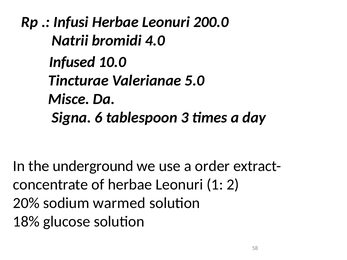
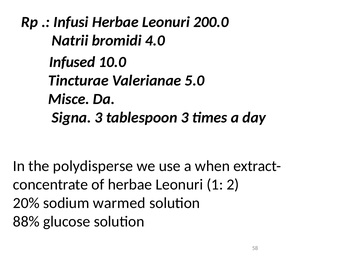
Signa 6: 6 -> 3
underground: underground -> polydisperse
order: order -> when
18%: 18% -> 88%
